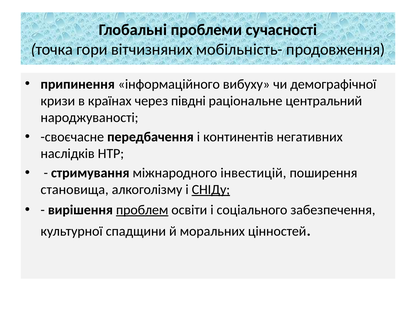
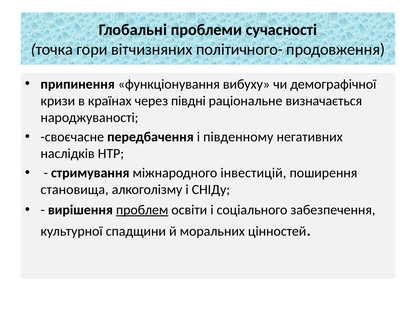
мобільність-: мобільність- -> політичного-
інформаційного: інформаційного -> функціонування
центральний: центральний -> визначається
континентів: континентів -> південному
СНІДу underline: present -> none
